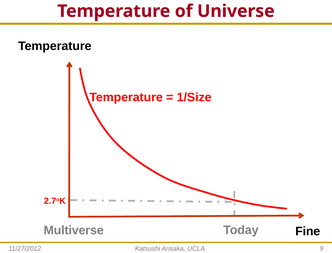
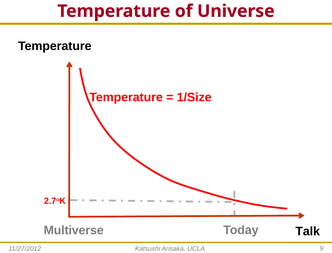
Fine: Fine -> Talk
